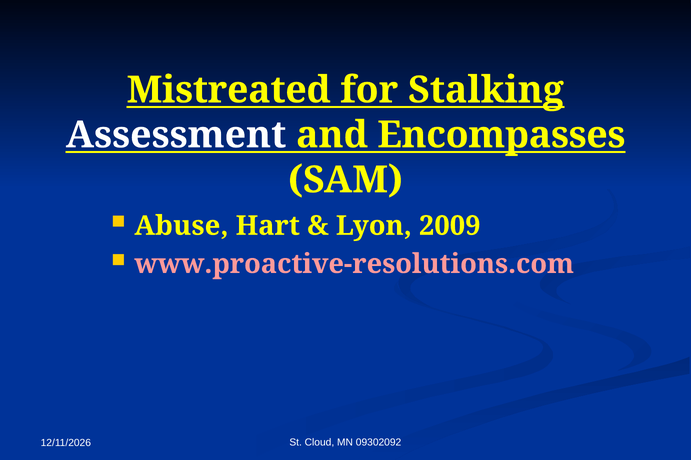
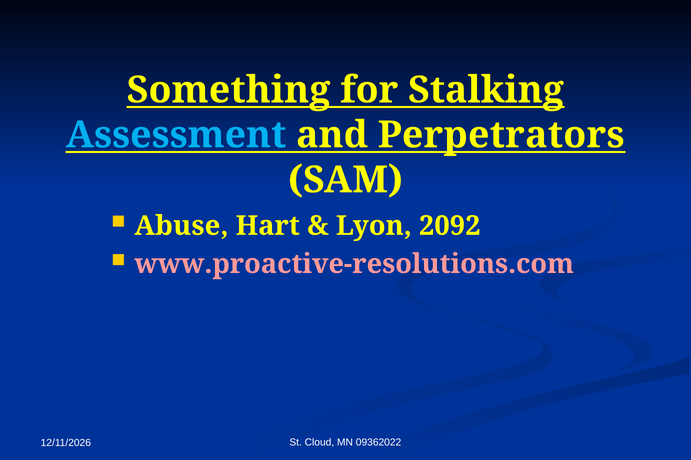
Mistreated: Mistreated -> Something
Assessment colour: white -> light blue
Encompasses: Encompasses -> Perpetrators
2009: 2009 -> 2092
09302092: 09302092 -> 09362022
